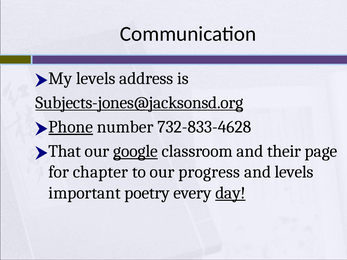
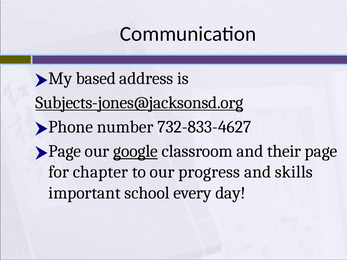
My levels: levels -> based
Phone underline: present -> none
732-833-4628: 732-833-4628 -> 732-833-4627
That at (65, 151): That -> Page
and levels: levels -> skills
poetry: poetry -> school
day underline: present -> none
